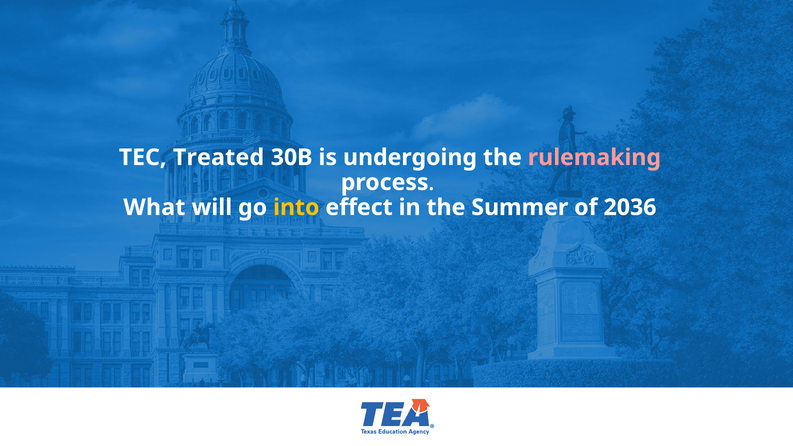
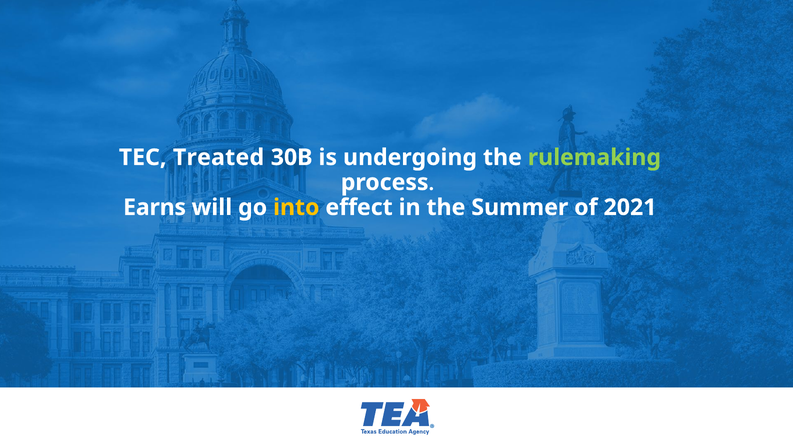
rulemaking colour: pink -> light green
What: What -> Earns
2036: 2036 -> 2021
